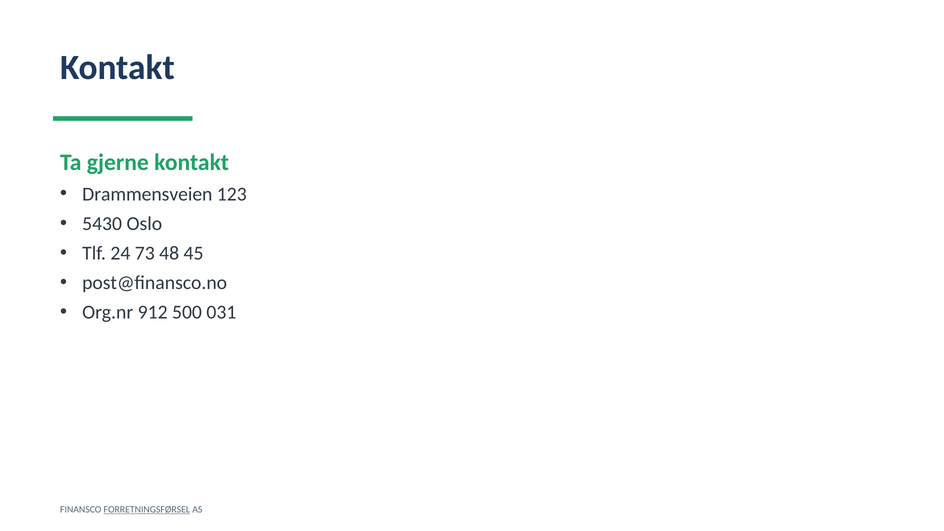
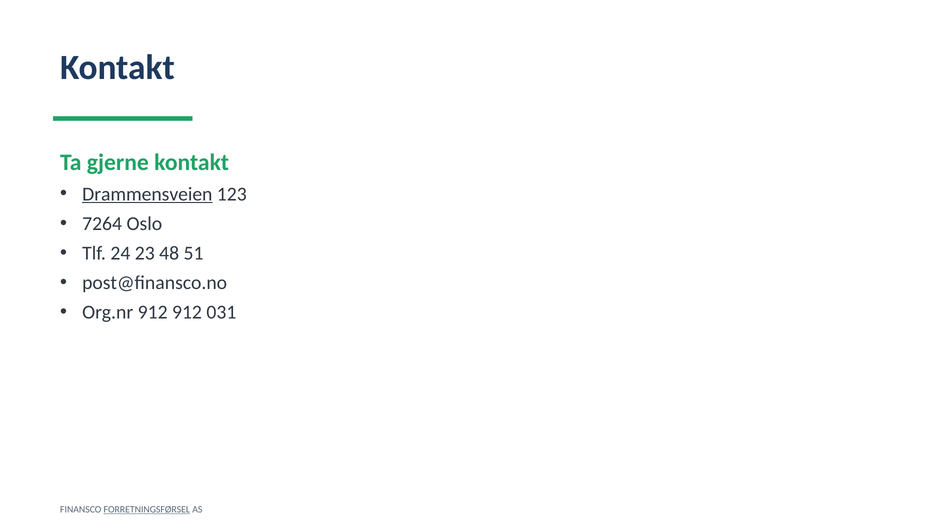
Drammensveien underline: none -> present
5430: 5430 -> 7264
73: 73 -> 23
45: 45 -> 51
912 500: 500 -> 912
